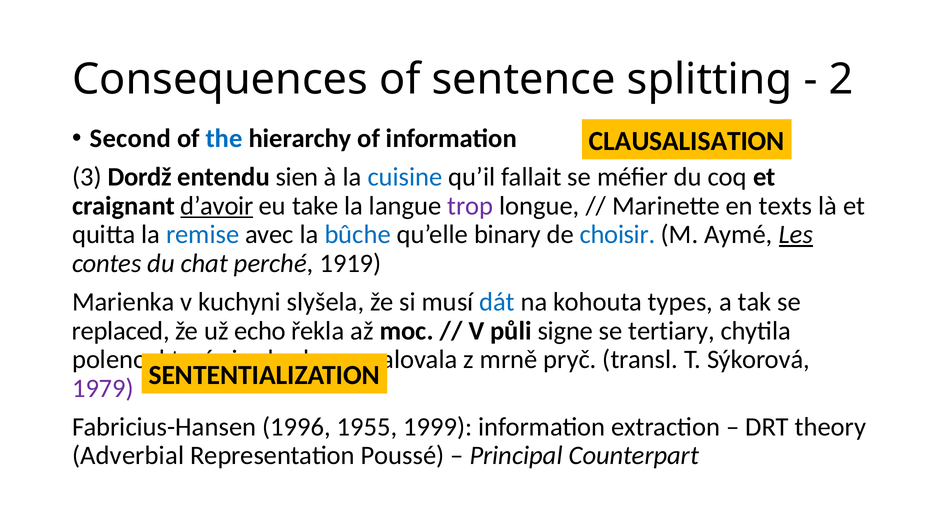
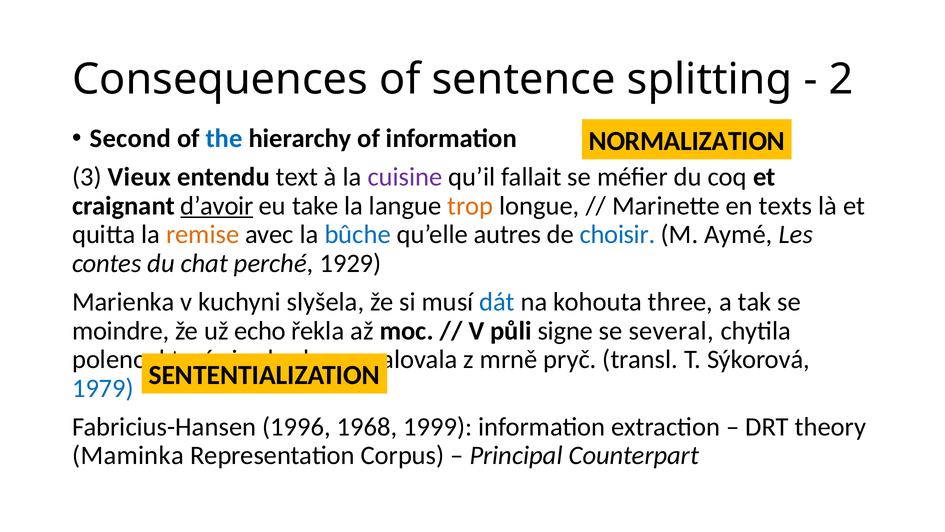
CLAUSALISATION: CLAUSALISATION -> NORMALIZATION
Dordž: Dordž -> Vieux
sien: sien -> text
cuisine colour: blue -> purple
trop colour: purple -> orange
remise colour: blue -> orange
binary: binary -> autres
Les underline: present -> none
1919: 1919 -> 1929
types: types -> three
replaced: replaced -> moindre
tertiary: tertiary -> several
1979 colour: purple -> blue
1955: 1955 -> 1968
Adverbial: Adverbial -> Maminka
Poussé: Poussé -> Corpus
